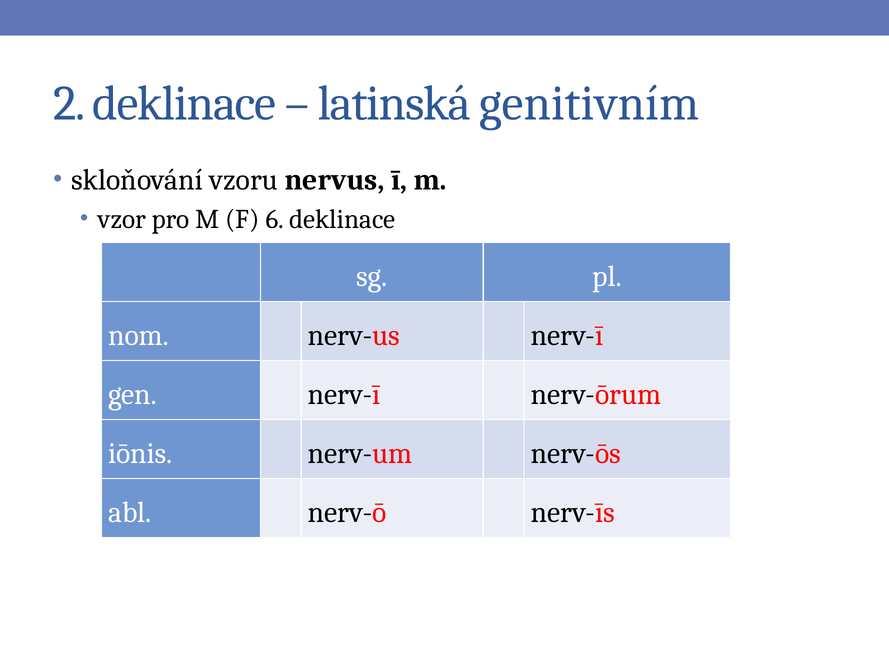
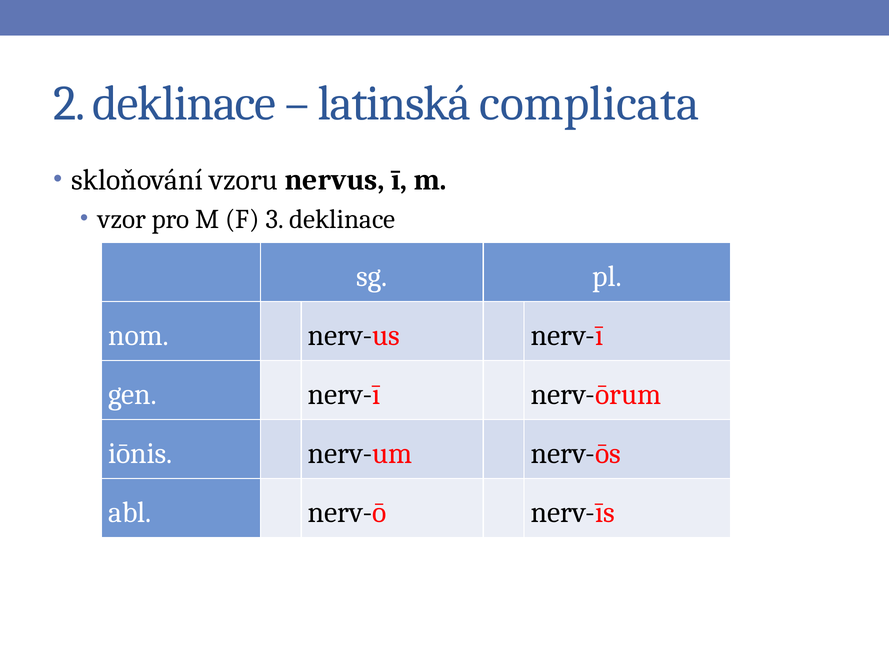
genitivním: genitivním -> complicata
6: 6 -> 3
